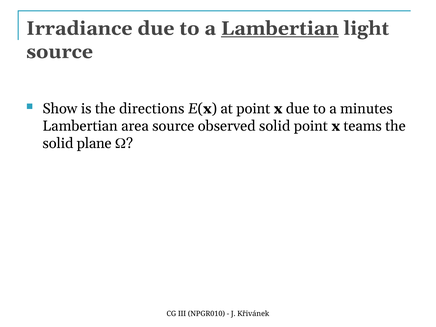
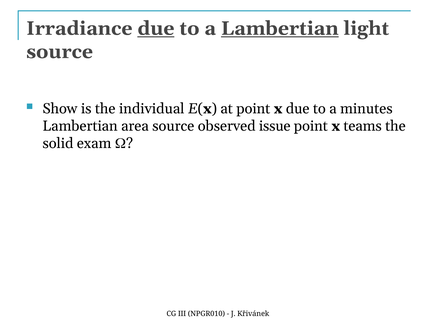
due at (156, 28) underline: none -> present
directions: directions -> individual
observed solid: solid -> issue
plane: plane -> exam
